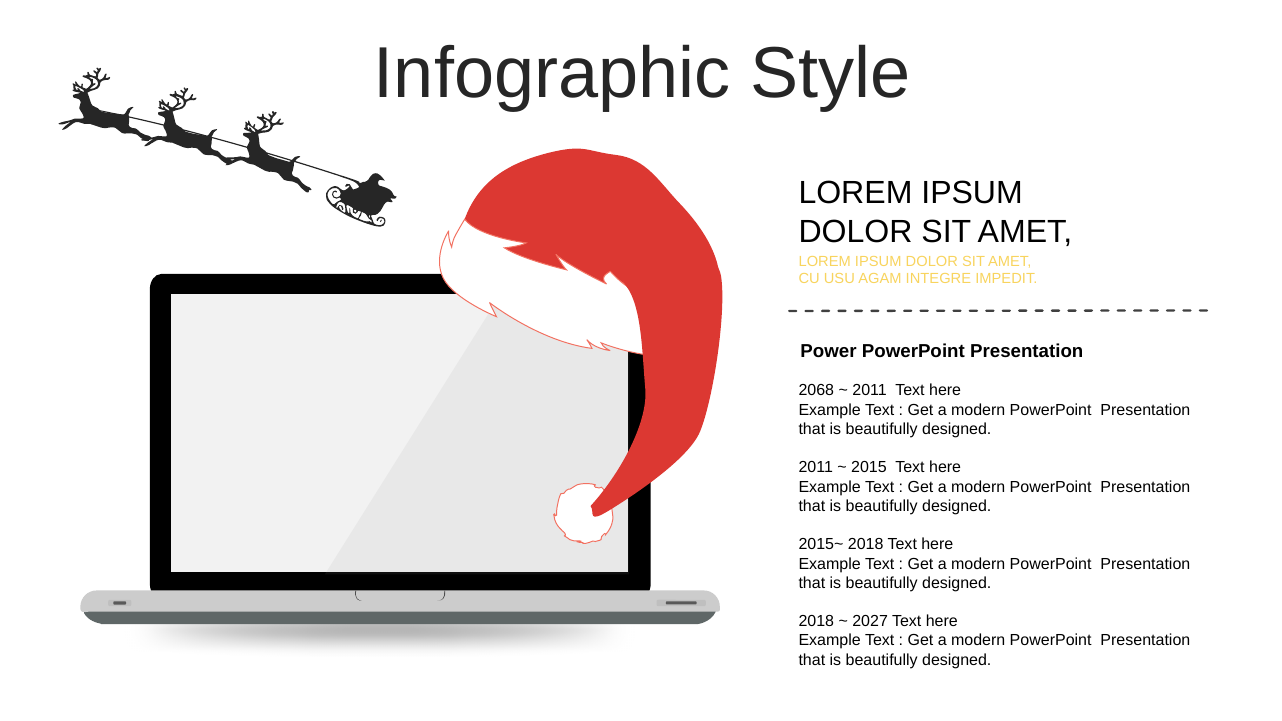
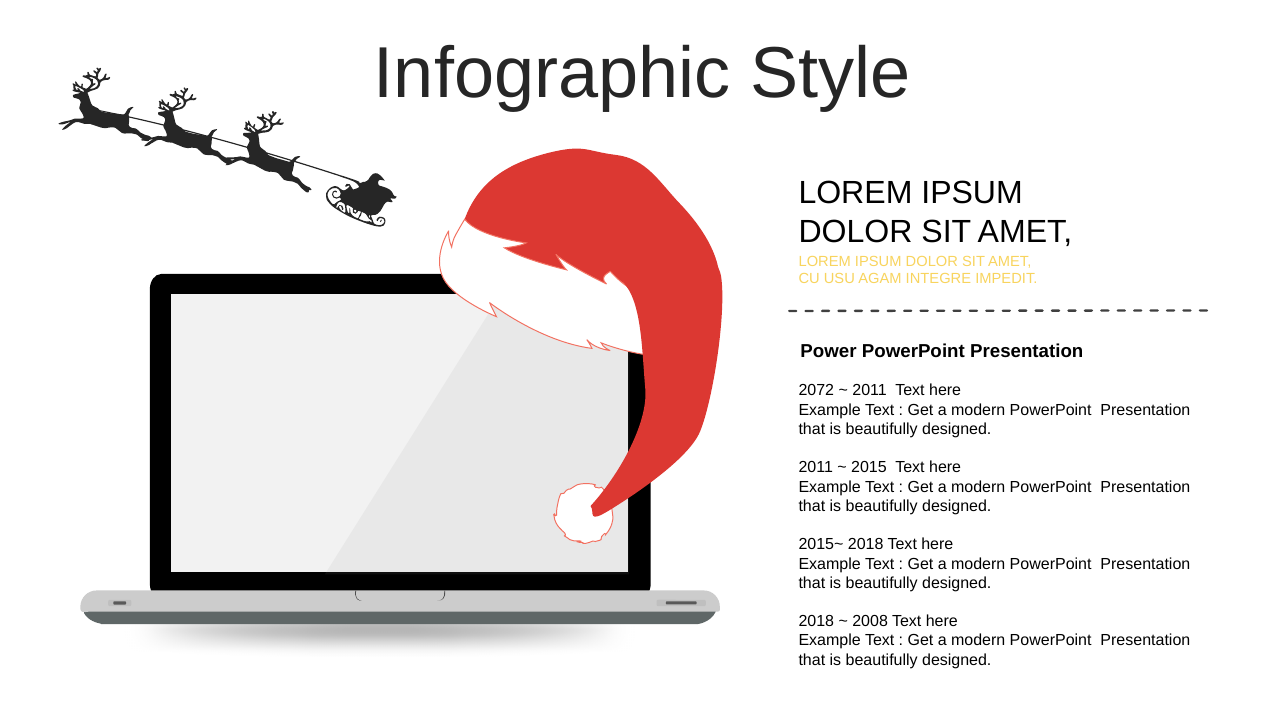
2068: 2068 -> 2072
2027: 2027 -> 2008
